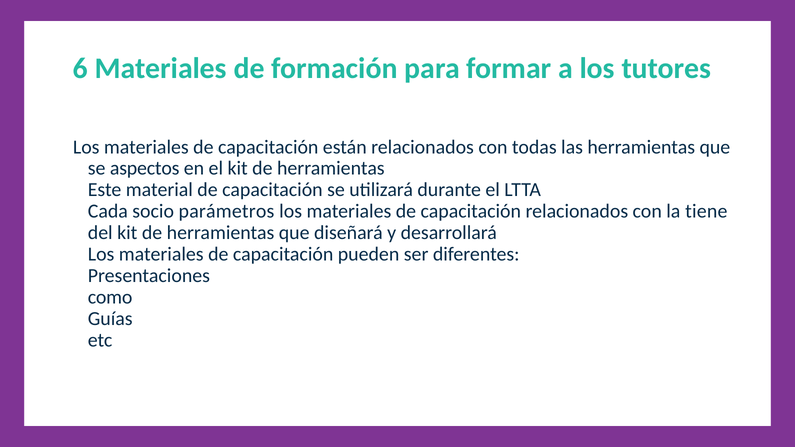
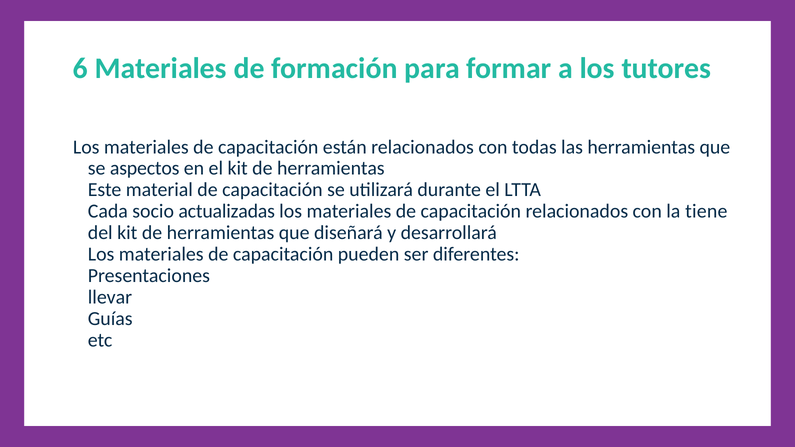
parámetros: parámetros -> actualizadas
como: como -> llevar
